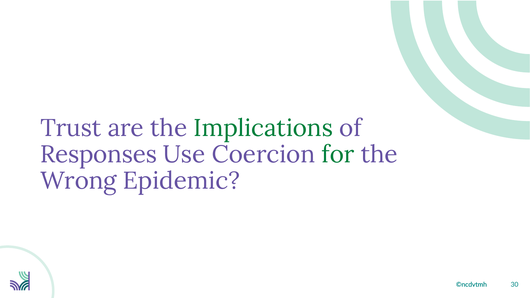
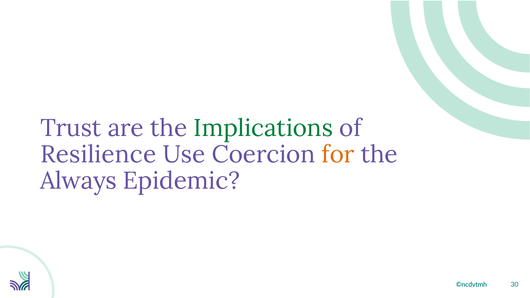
Responses: Responses -> Resilience
for colour: green -> orange
Wrong: Wrong -> Always
